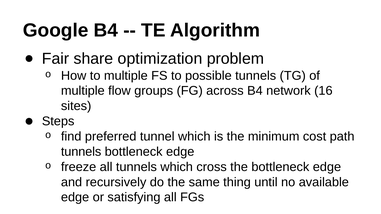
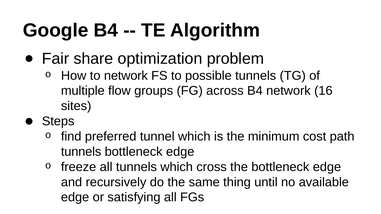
to multiple: multiple -> network
